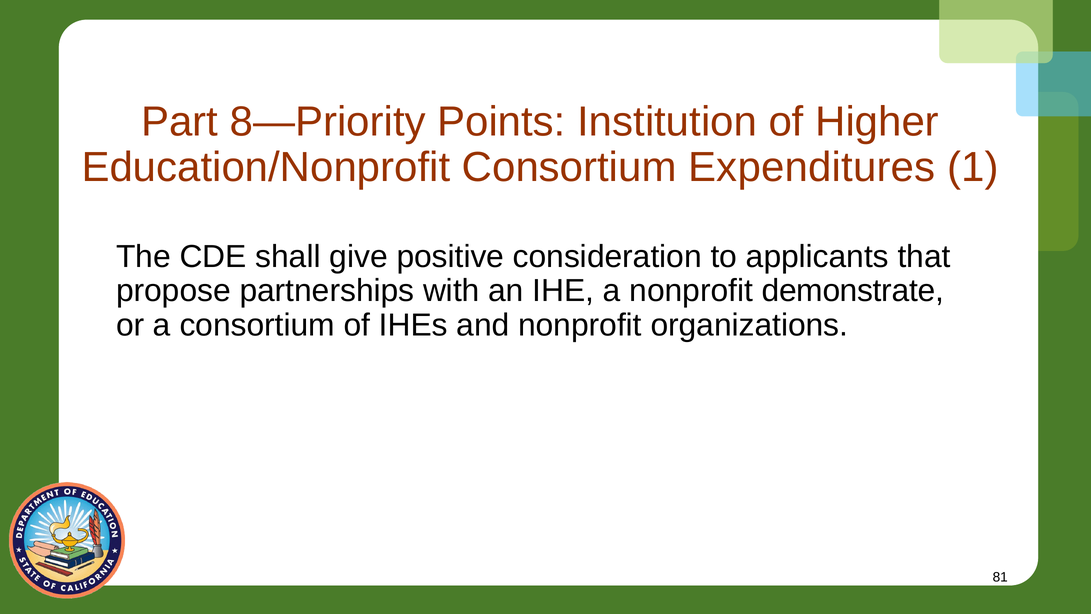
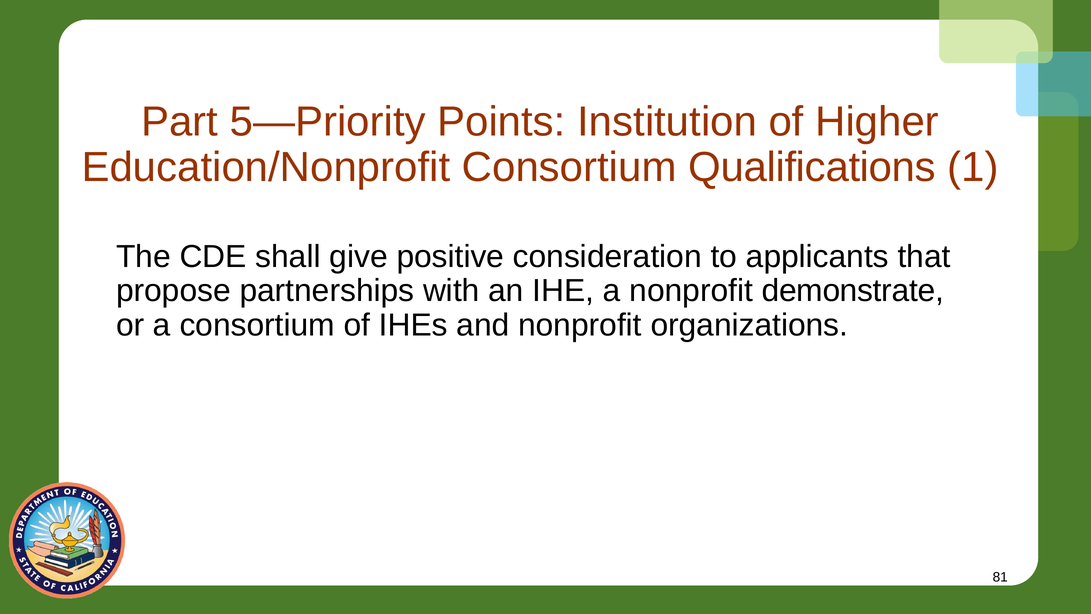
8—Priority: 8—Priority -> 5—Priority
Expenditures: Expenditures -> Qualifications
